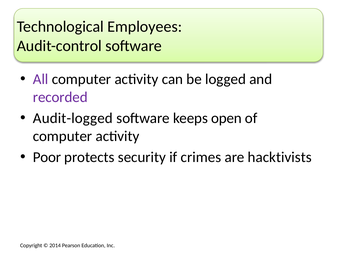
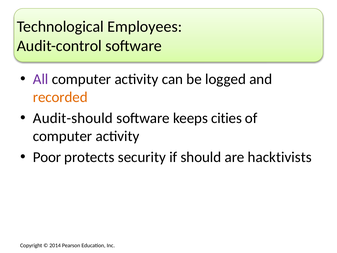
recorded colour: purple -> orange
Audit-logged: Audit-logged -> Audit-should
open: open -> cities
crimes: crimes -> should
